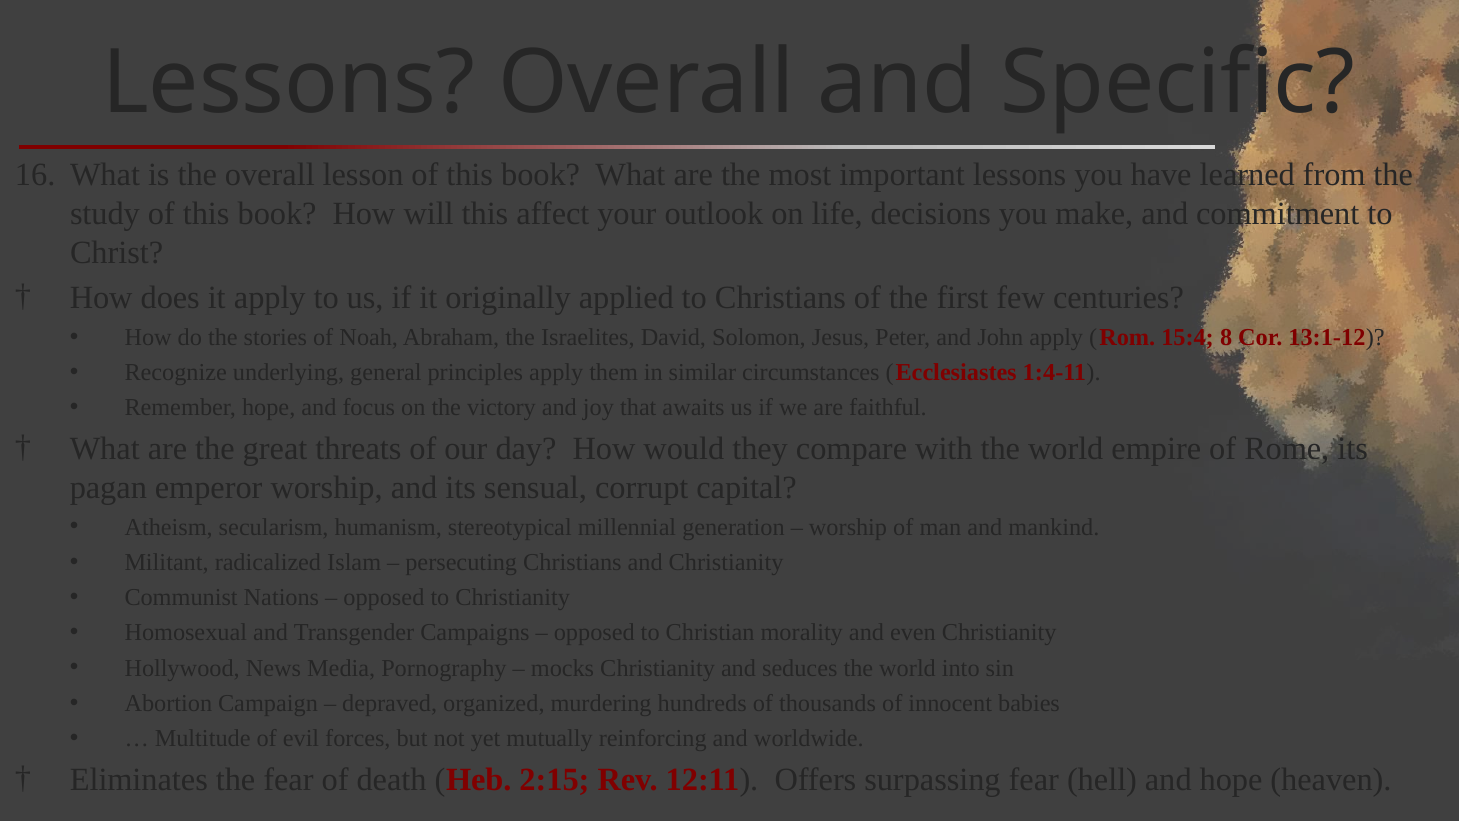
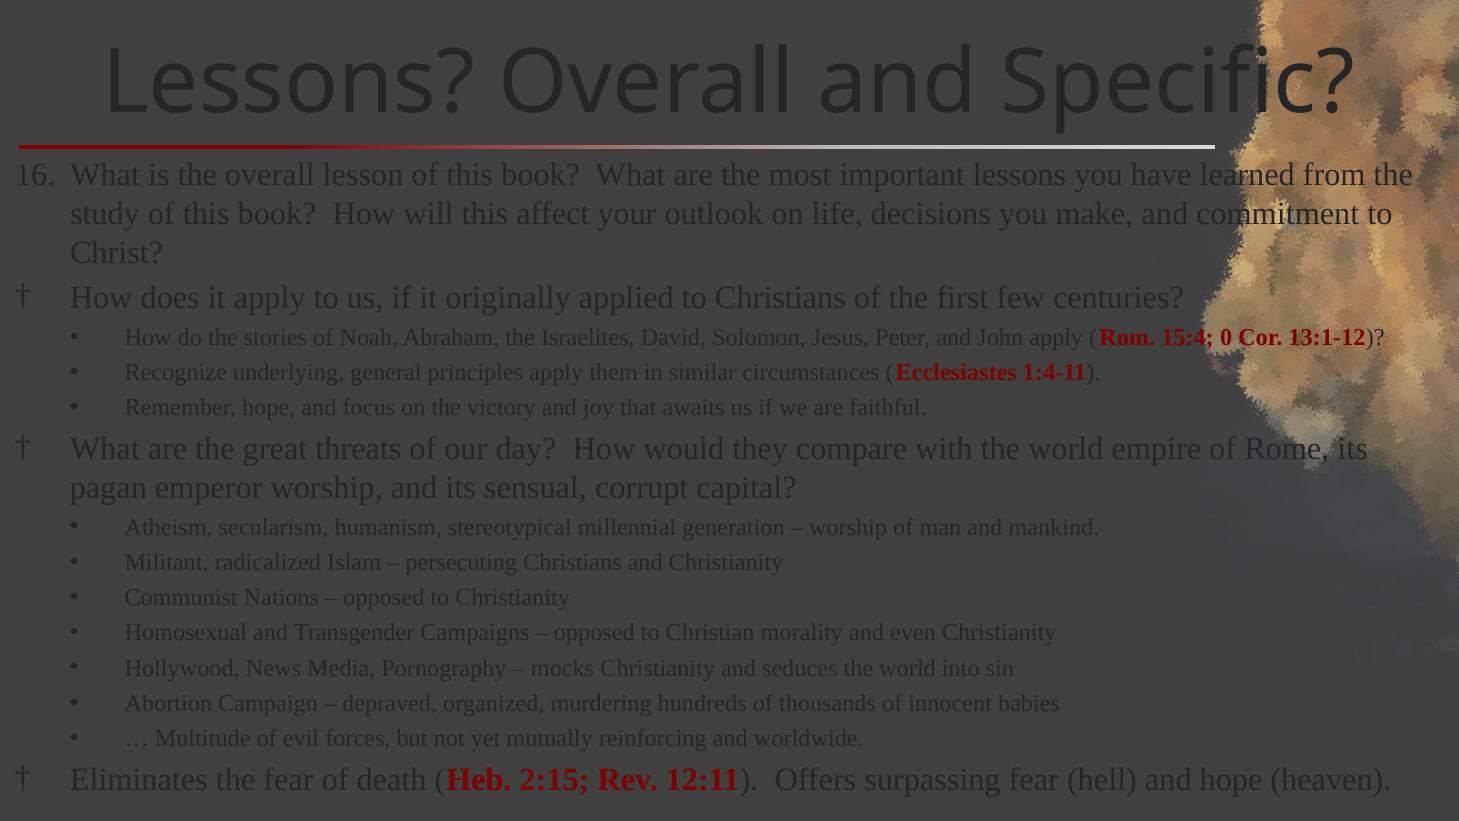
8: 8 -> 0
